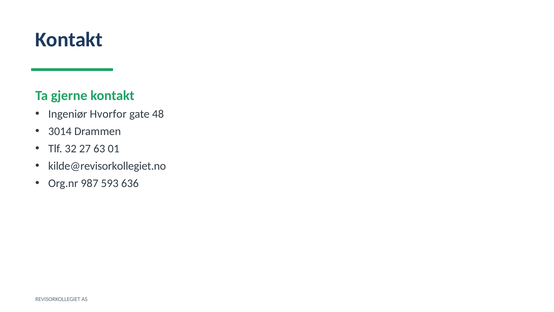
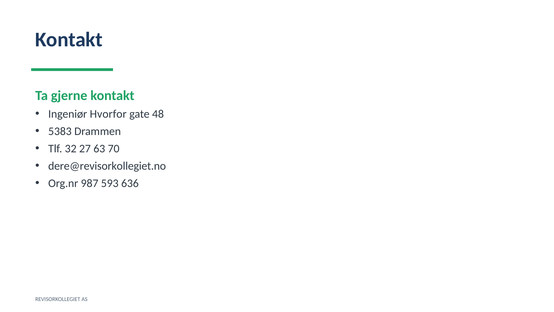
3014: 3014 -> 5383
01: 01 -> 70
kilde@revisorkollegiet.no: kilde@revisorkollegiet.no -> dere@revisorkollegiet.no
